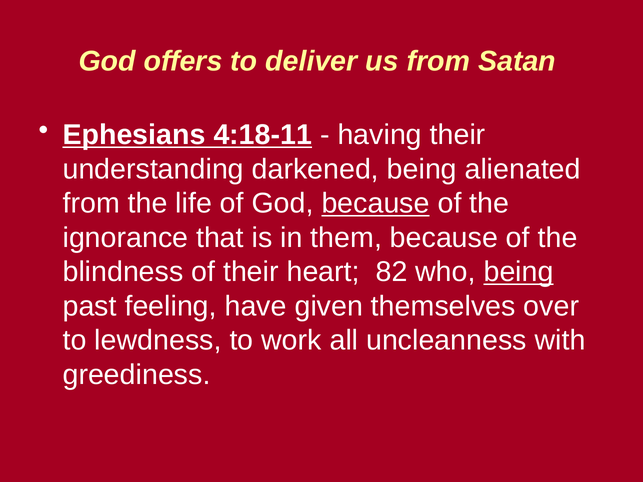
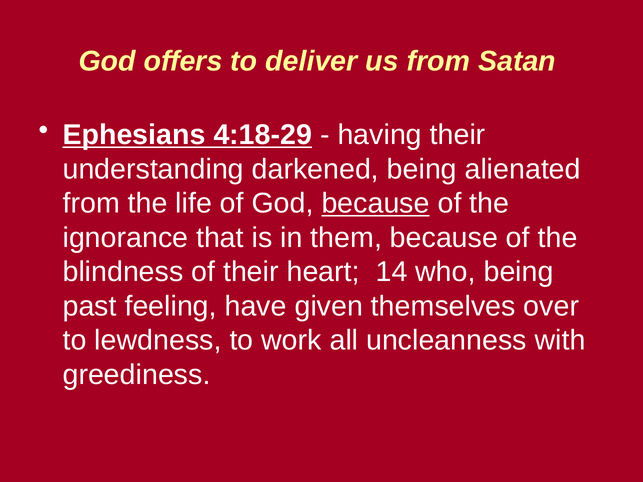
4:18-11: 4:18-11 -> 4:18-29
82: 82 -> 14
being at (519, 272) underline: present -> none
